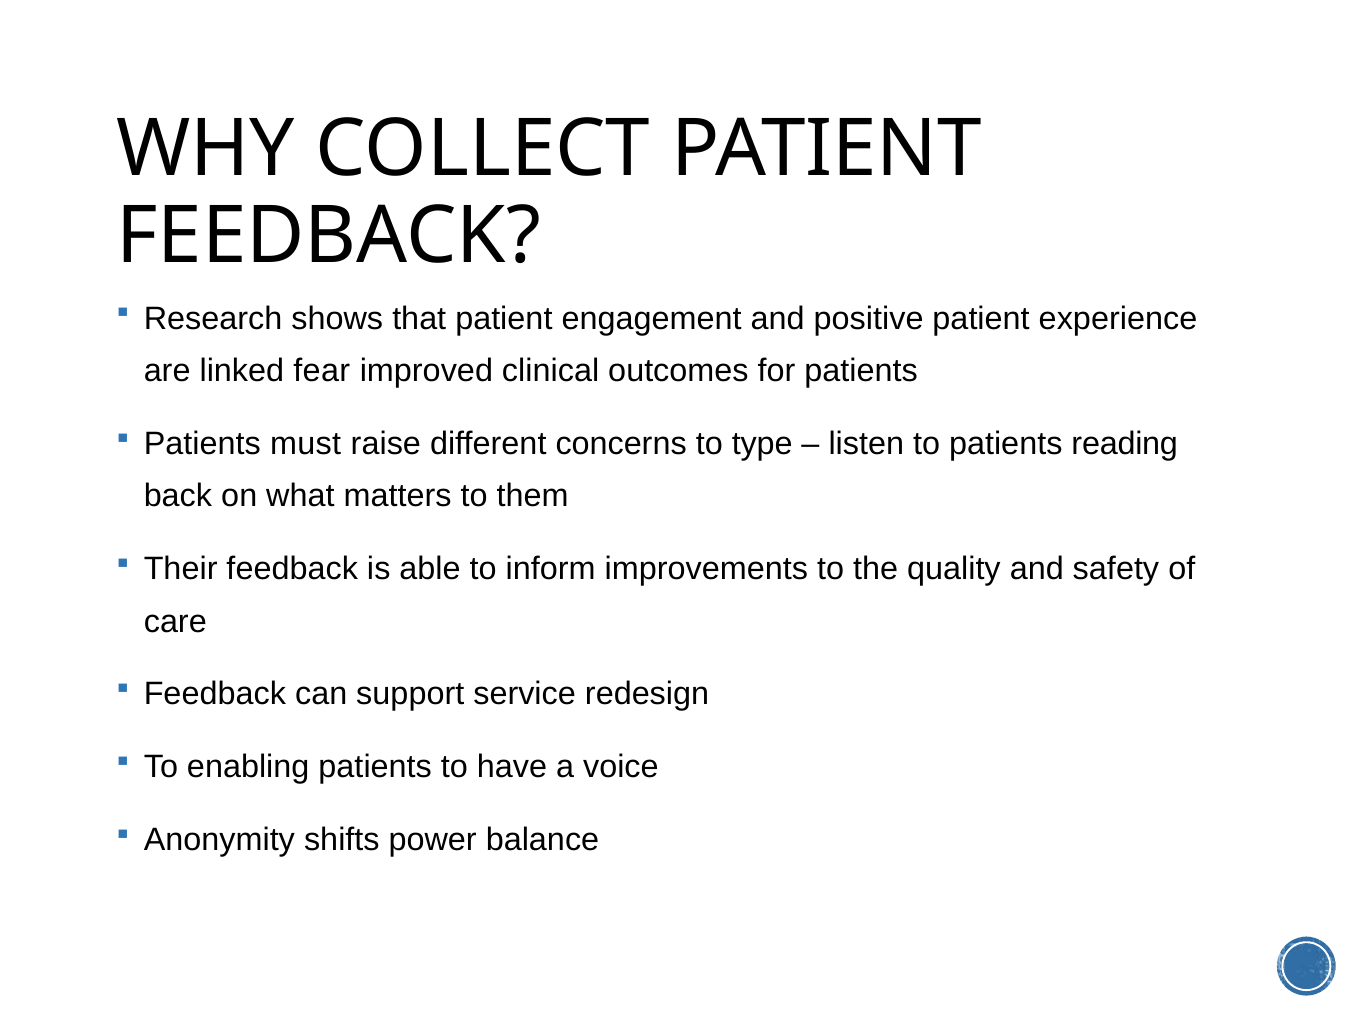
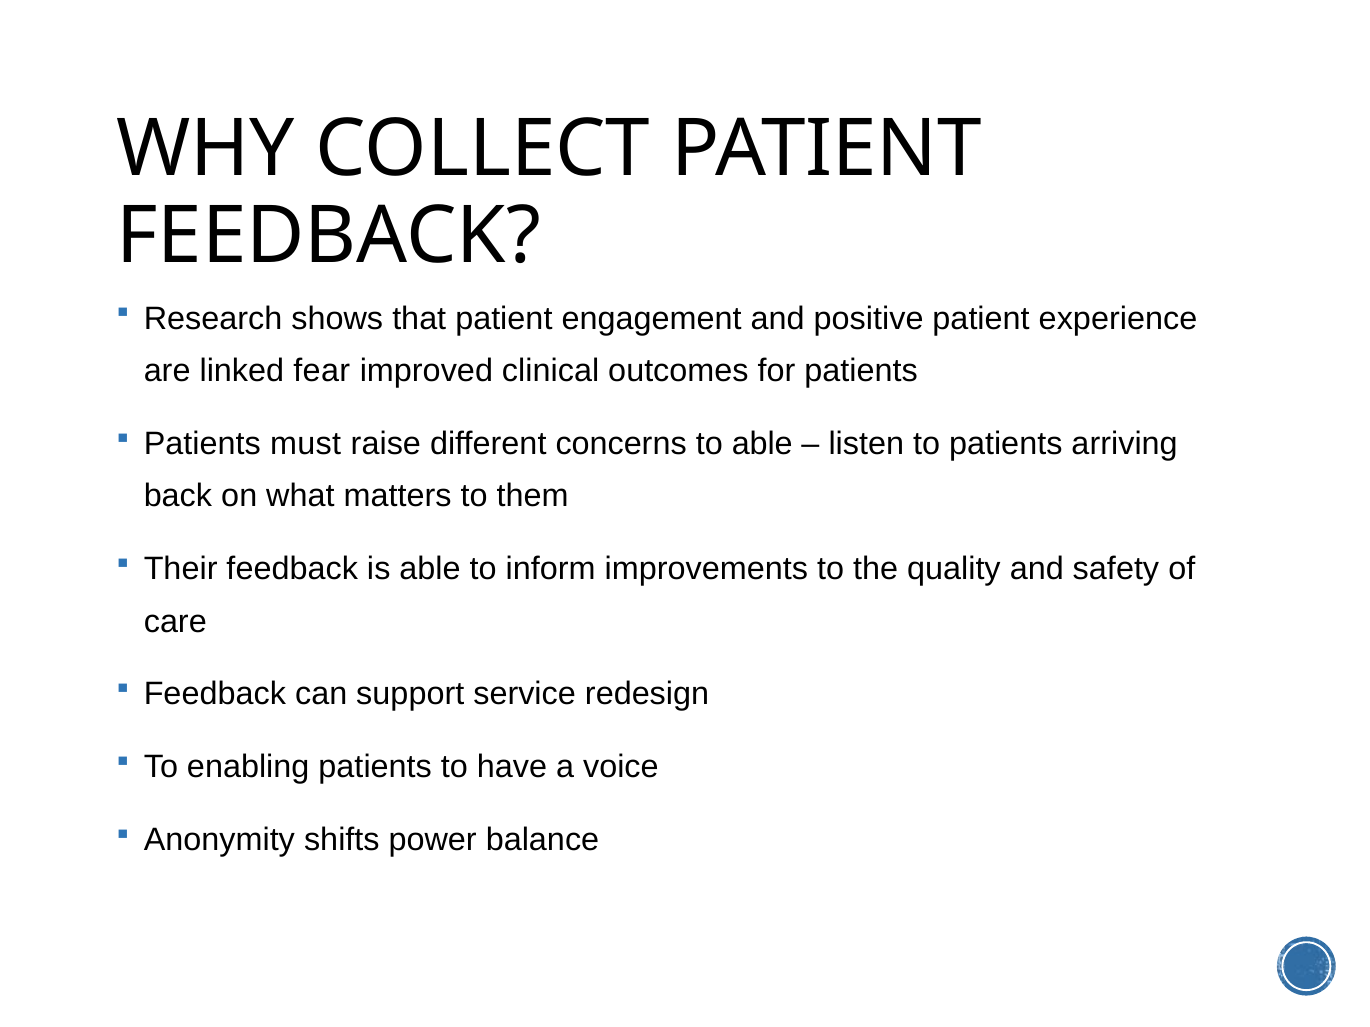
to type: type -> able
reading: reading -> arriving
